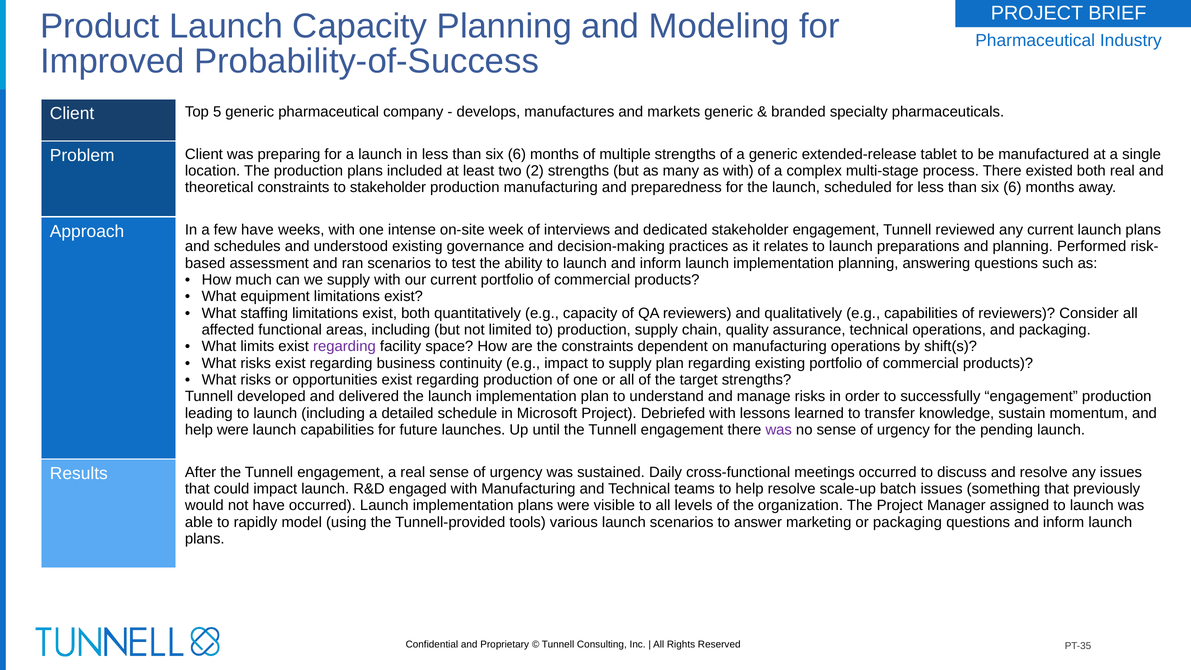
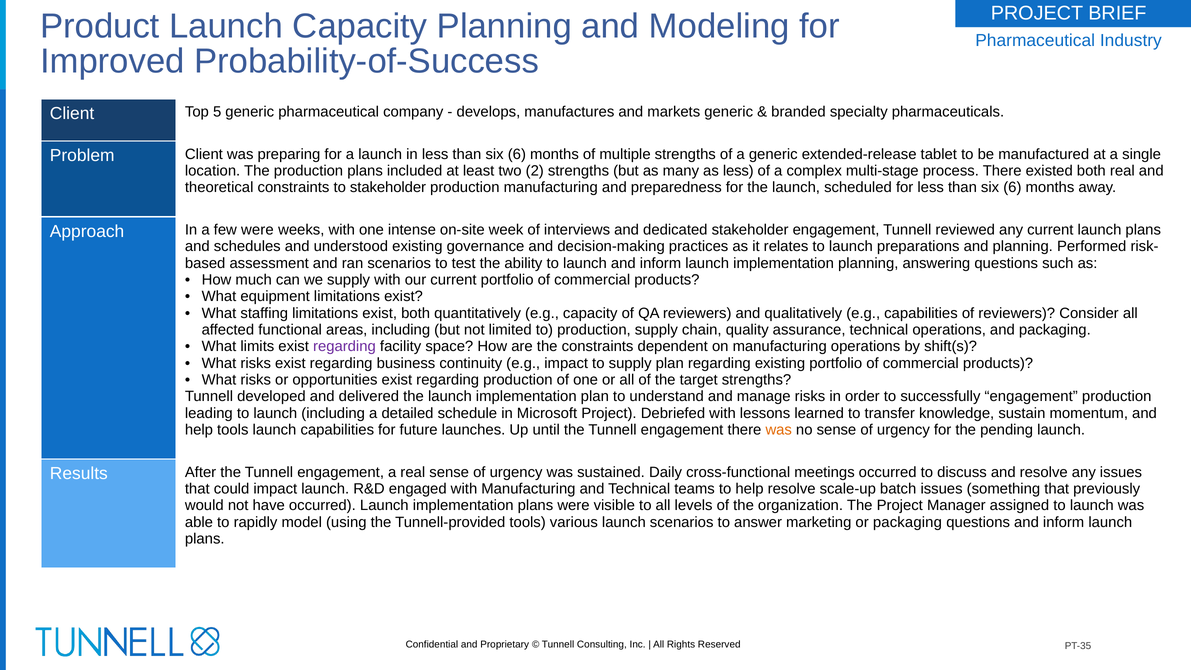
as with: with -> less
few have: have -> were
help were: were -> tools
was at (779, 430) colour: purple -> orange
